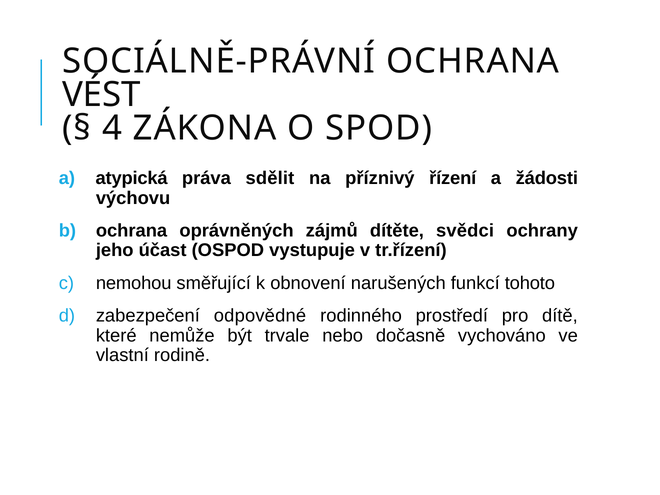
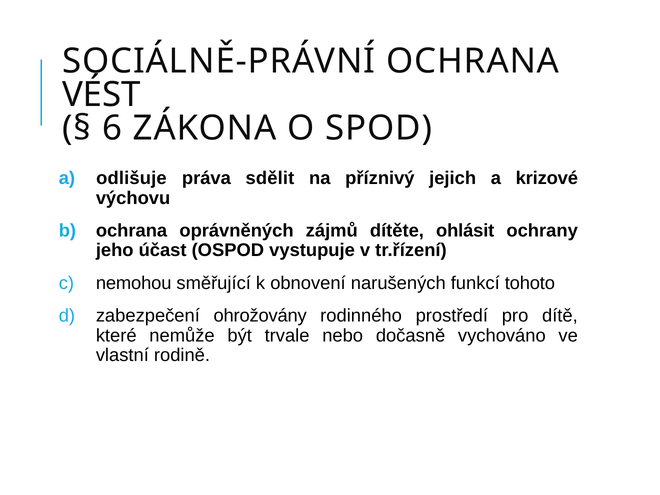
4: 4 -> 6
atypická: atypická -> odlišuje
řízení: řízení -> jejich
žádosti: žádosti -> krizové
svědci: svědci -> ohlásit
odpovědné: odpovědné -> ohrožovány
